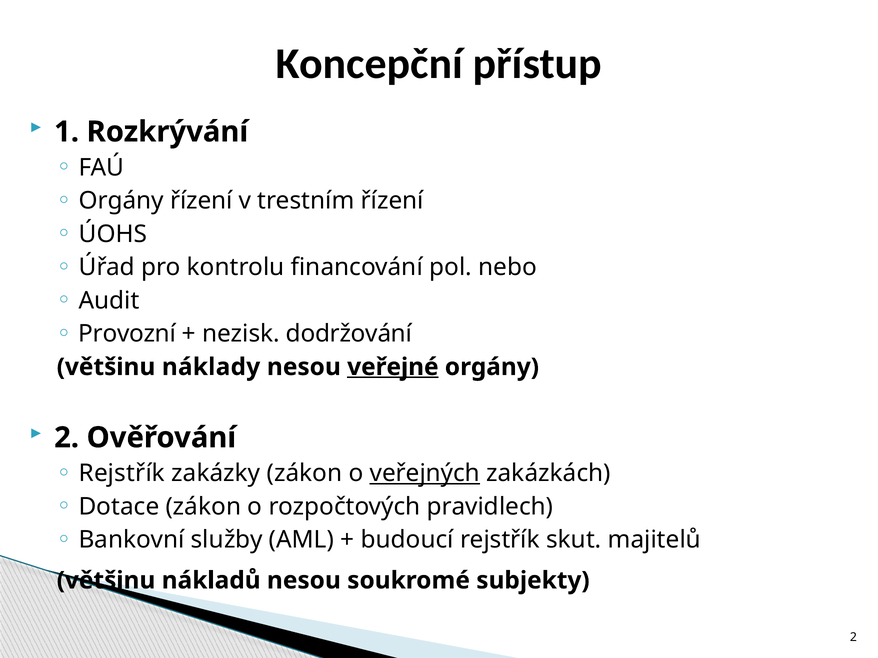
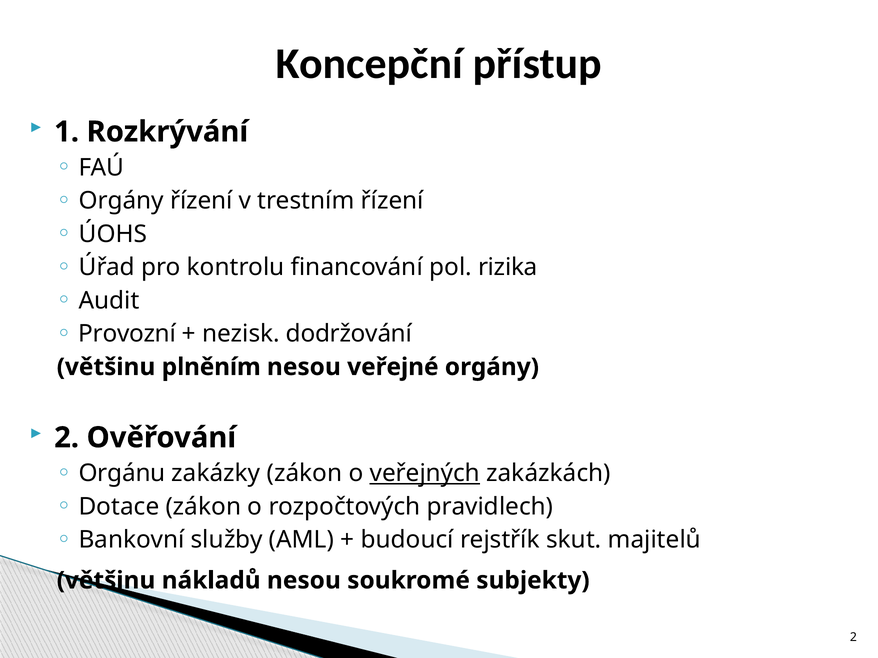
nebo: nebo -> rizika
náklady: náklady -> plněním
veřejné underline: present -> none
Rejstřík at (122, 474): Rejstřík -> Orgánu
